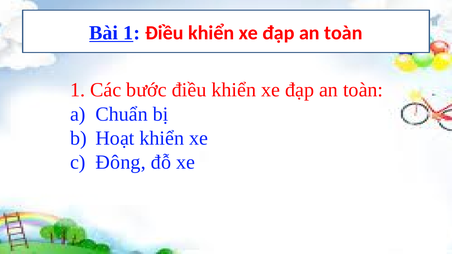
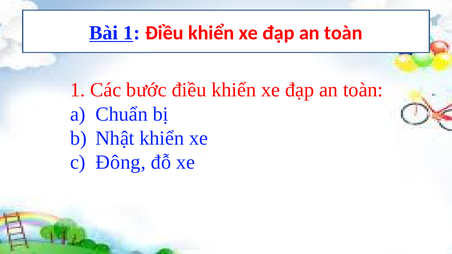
Hoạt: Hoạt -> Nhật
